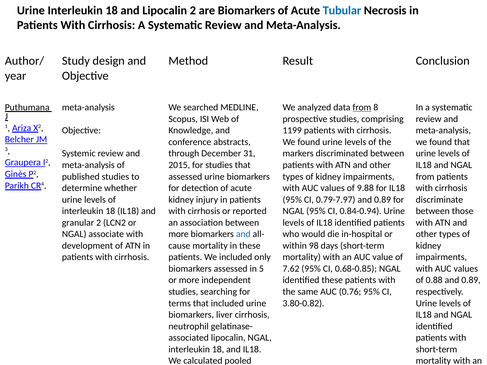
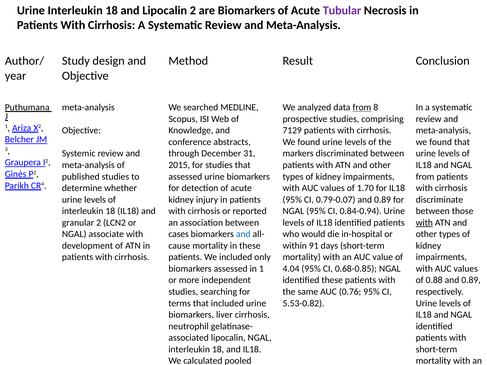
Tubular colour: blue -> purple
1199: 1199 -> 7129
9.88: 9.88 -> 1.70
0.79-7.97: 0.79-7.97 -> 0.79-0.07
with at (424, 223) underline: none -> present
more at (179, 234): more -> cases
98: 98 -> 91
in 5: 5 -> 1
7.62: 7.62 -> 4.04
3.80-0.82: 3.80-0.82 -> 5.53-0.82
